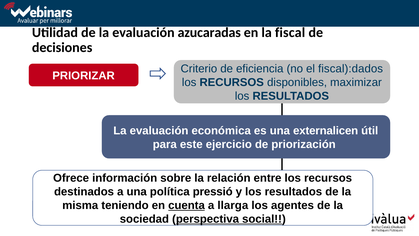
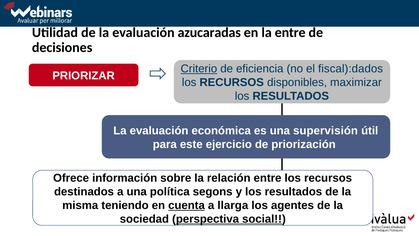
la fiscal: fiscal -> entre
Criterio underline: none -> present
externalicen: externalicen -> supervisión
pressió: pressió -> segons
